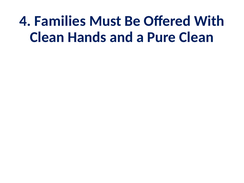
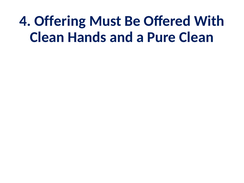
Families: Families -> Offering
